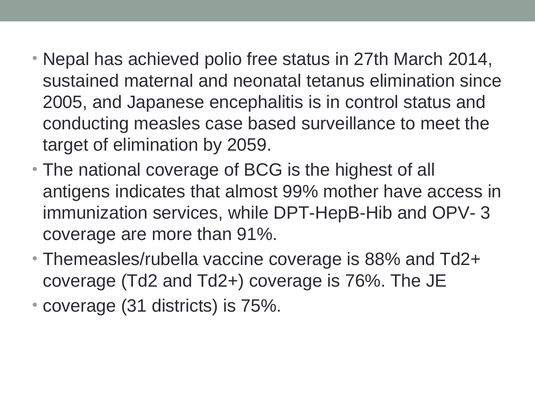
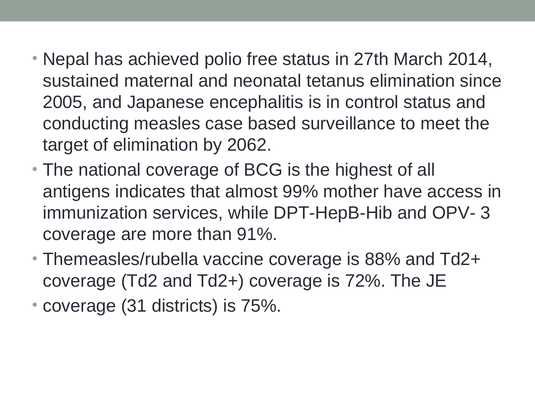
2059: 2059 -> 2062
76%: 76% -> 72%
